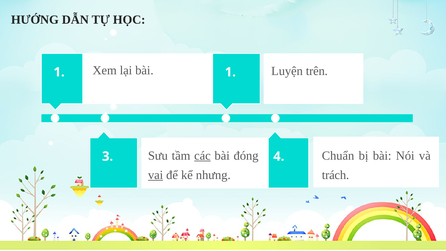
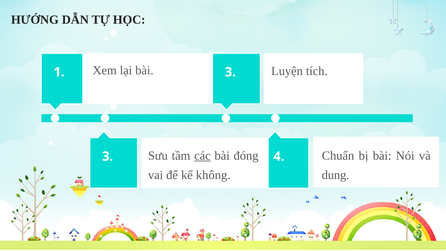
trên: trên -> tích
1 1: 1 -> 3
vai underline: present -> none
nhưng: nhưng -> không
trách: trách -> dung
